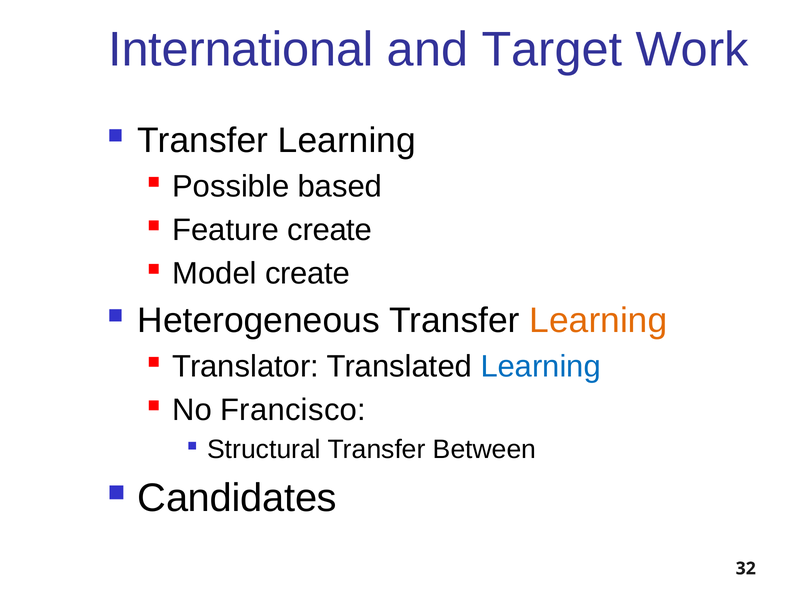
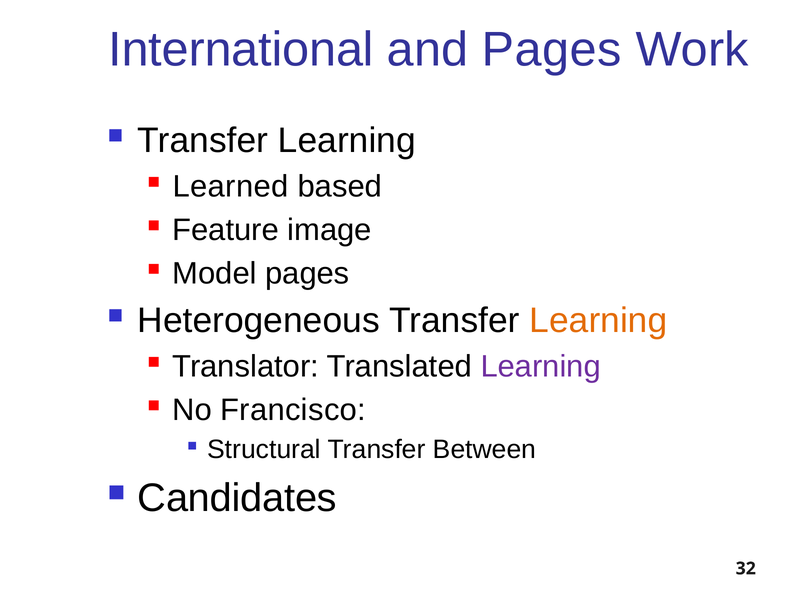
and Target: Target -> Pages
Possible: Possible -> Learned
Feature create: create -> image
Model create: create -> pages
Learning at (541, 366) colour: blue -> purple
